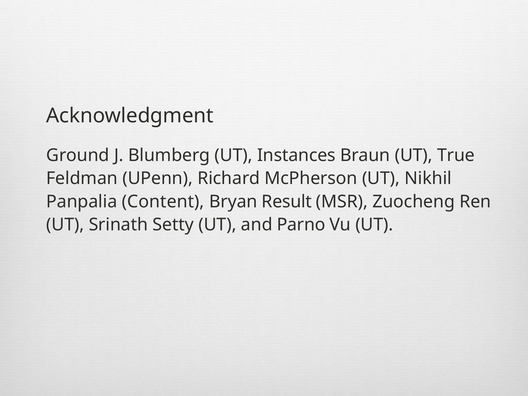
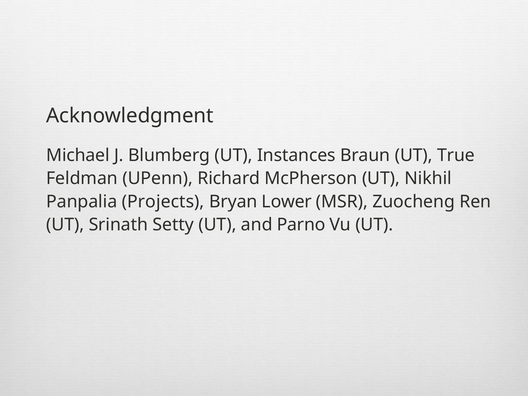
Ground: Ground -> Michael
Content: Content -> Projects
Result: Result -> Lower
